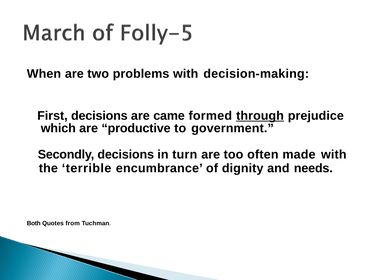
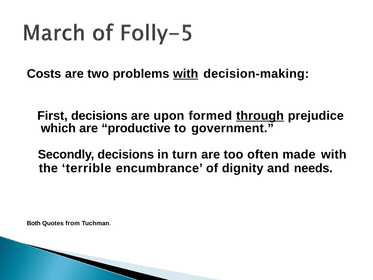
When: When -> Costs
with at (186, 74) underline: none -> present
came: came -> upon
